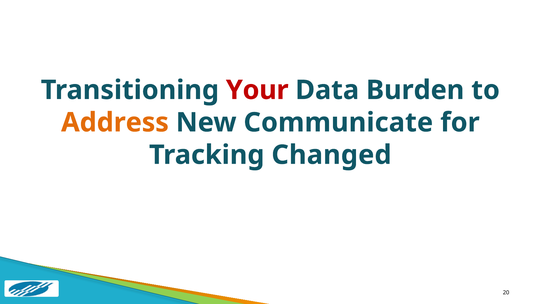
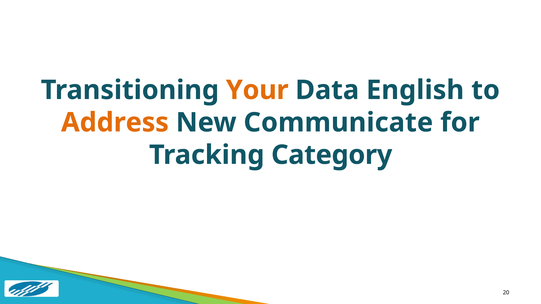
Your colour: red -> orange
Burden: Burden -> English
Changed: Changed -> Category
